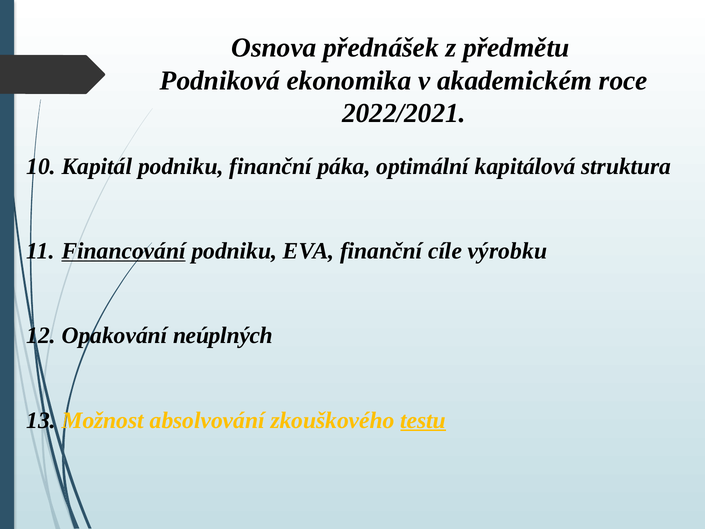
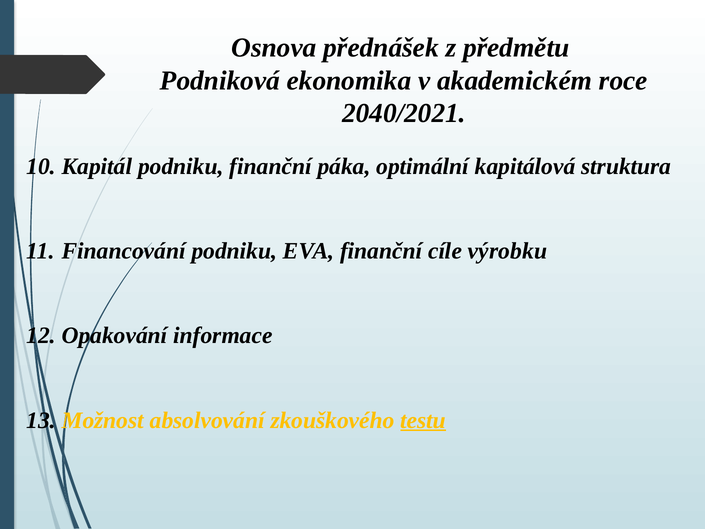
2022/2021: 2022/2021 -> 2040/2021
Financování underline: present -> none
neúplných: neúplných -> informace
